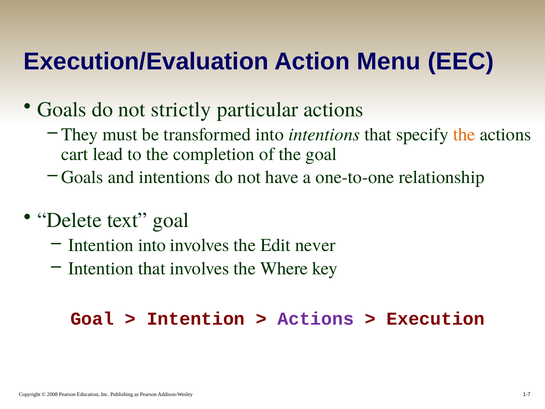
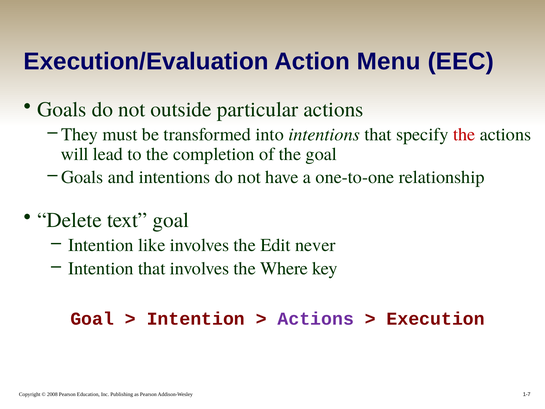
strictly: strictly -> outside
the at (464, 134) colour: orange -> red
cart: cart -> will
Intention into: into -> like
